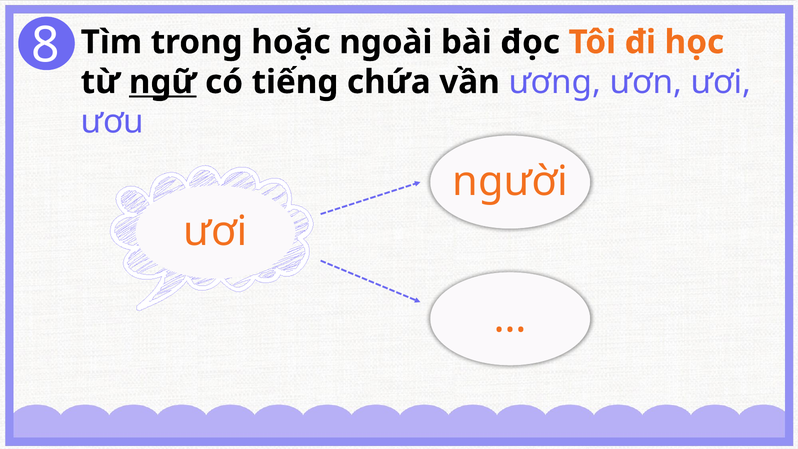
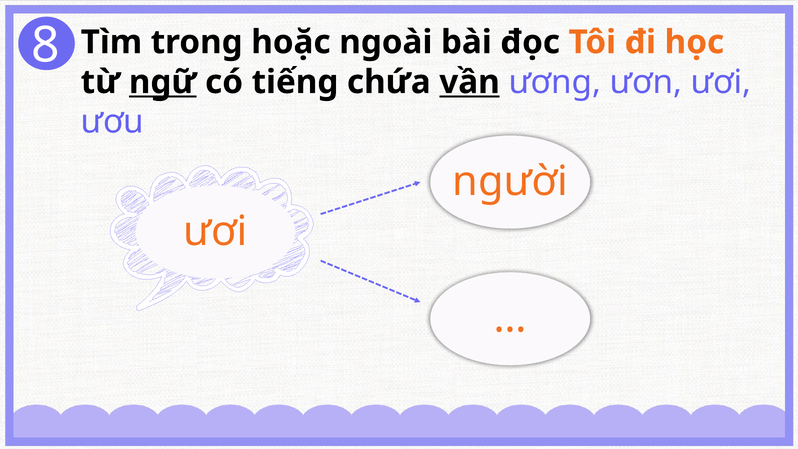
vần underline: none -> present
